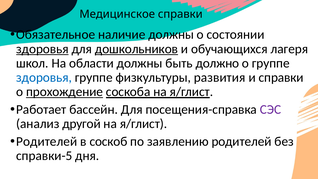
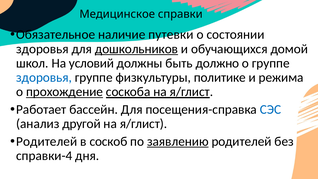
наличие должны: должны -> путевки
здоровья at (42, 49) underline: present -> none
лагеря: лагеря -> домой
области: области -> условий
развития: развития -> политике
и справки: справки -> режима
СЭС colour: purple -> blue
заявлению underline: none -> present
справки-5: справки-5 -> справки-4
